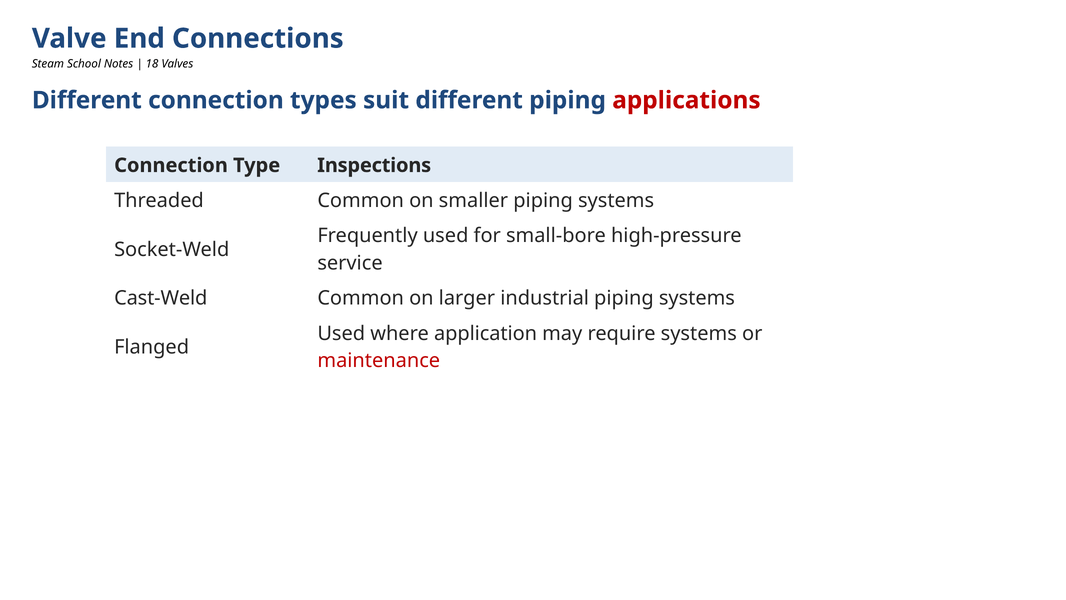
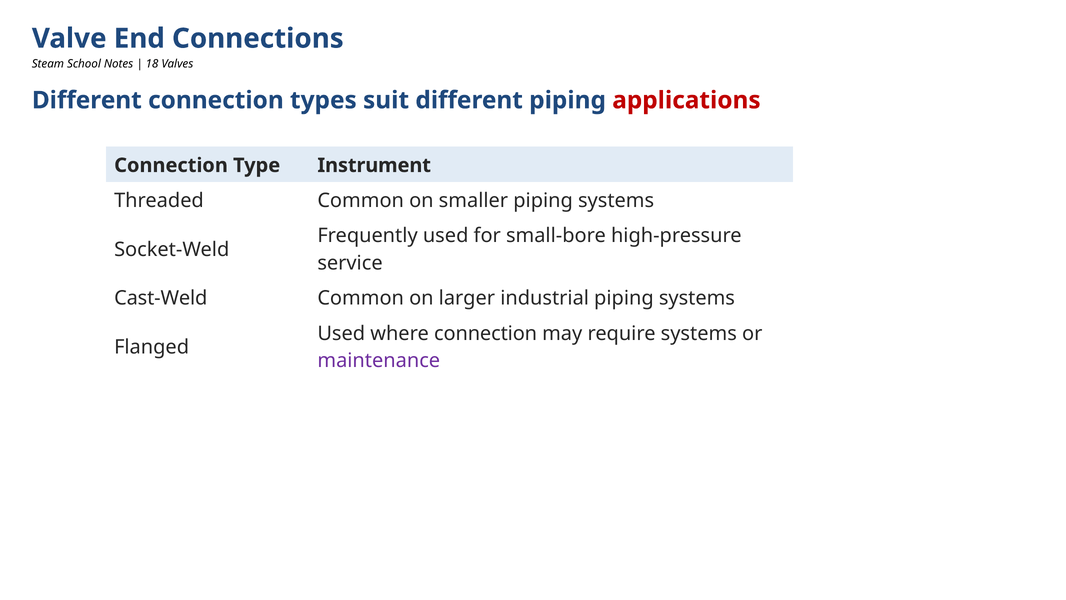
Inspections: Inspections -> Instrument
where application: application -> connection
maintenance colour: red -> purple
